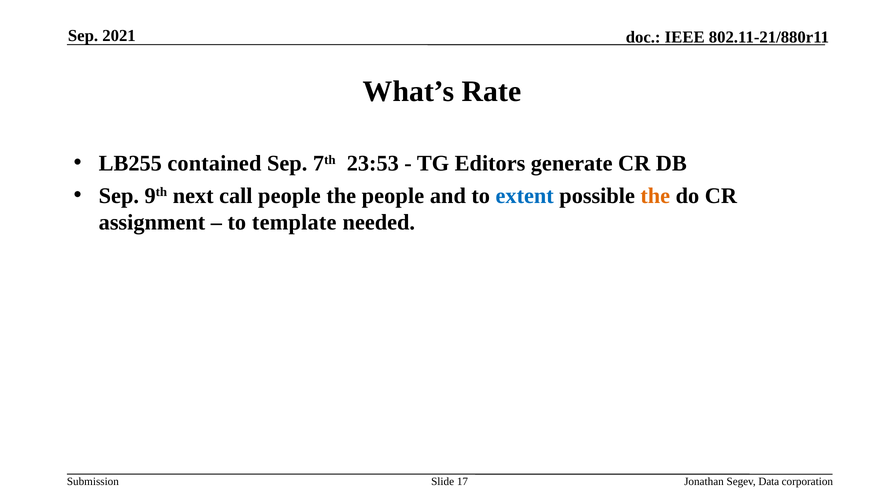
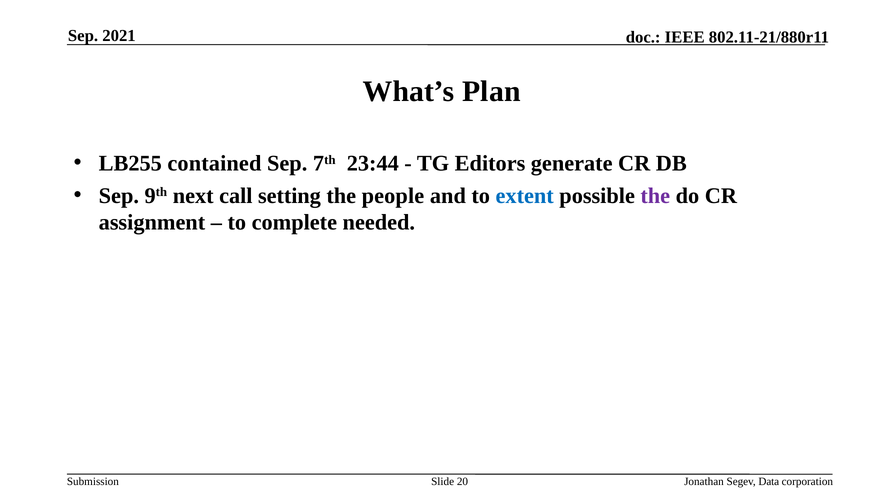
Rate: Rate -> Plan
23:53: 23:53 -> 23:44
call people: people -> setting
the at (655, 196) colour: orange -> purple
template: template -> complete
17: 17 -> 20
